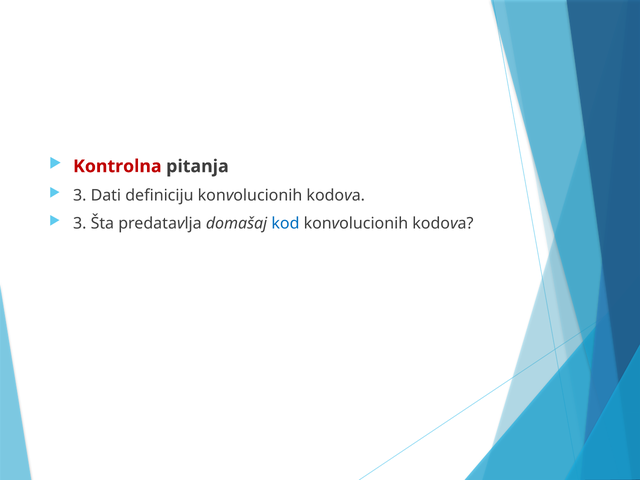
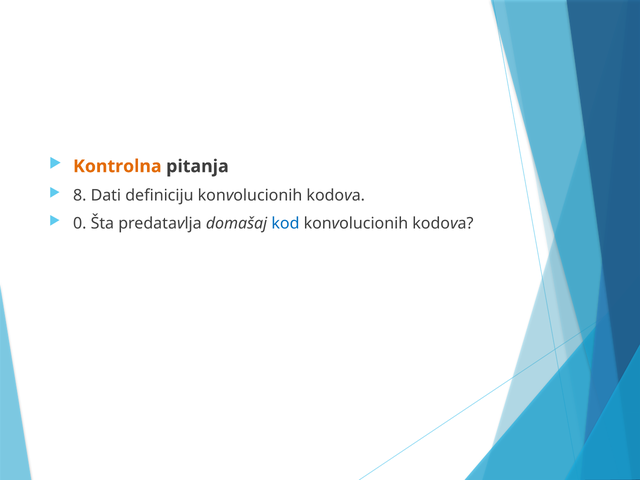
Kontrolna colour: red -> orange
3 at (80, 195): 3 -> 8
3 at (80, 223): 3 -> 0
